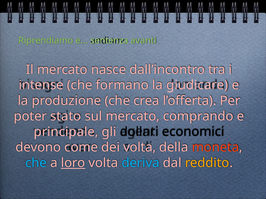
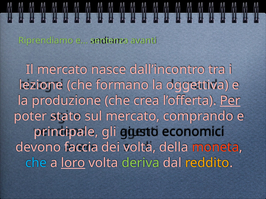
intense: intense -> lezione
giudicare: giudicare -> oggettiva
Per underline: none -> present
dollari: dollari -> giusto
come: come -> faccia
deriva colour: light blue -> light green
